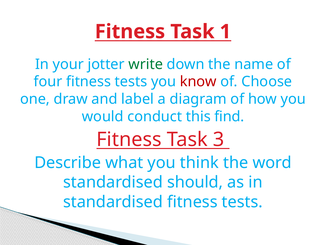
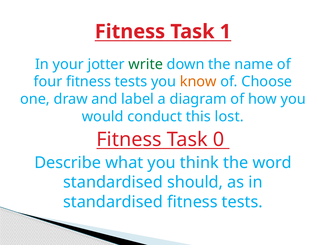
know colour: red -> orange
find: find -> lost
3: 3 -> 0
